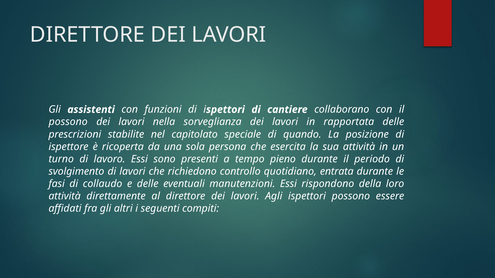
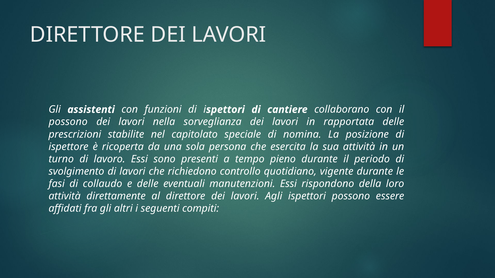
quando: quando -> nomina
entrata: entrata -> vigente
